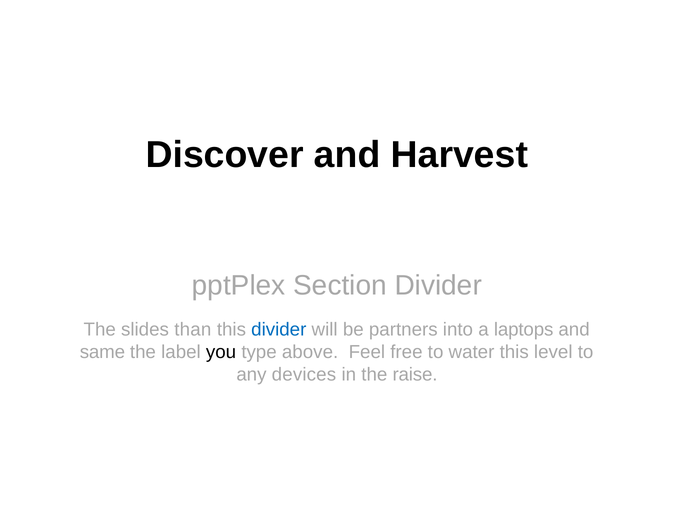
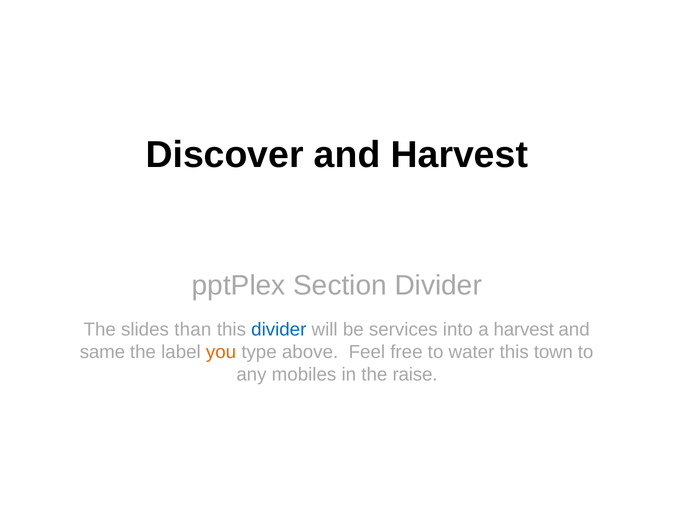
partners: partners -> services
a laptops: laptops -> harvest
you colour: black -> orange
level: level -> town
devices: devices -> mobiles
